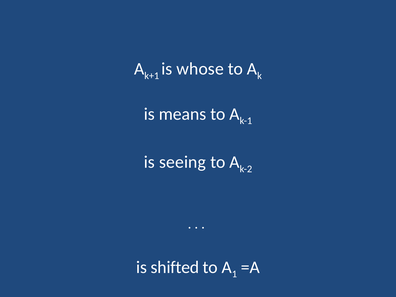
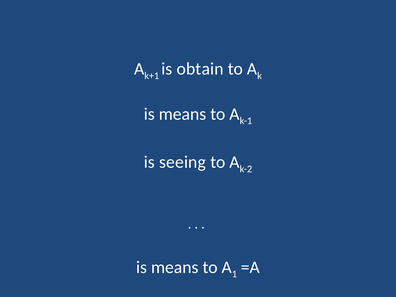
whose: whose -> obtain
shifted at (175, 267): shifted -> means
